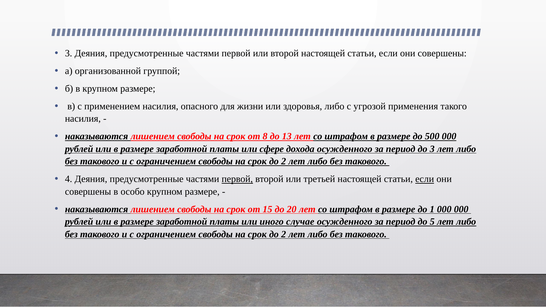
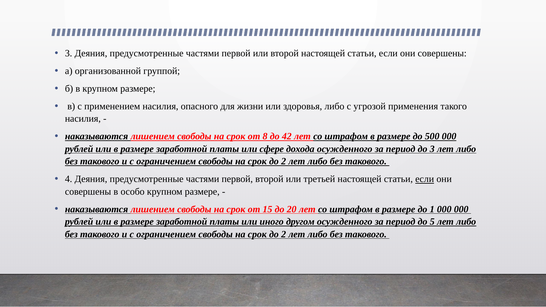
13: 13 -> 42
первой at (237, 179) underline: present -> none
случае: случае -> другом
